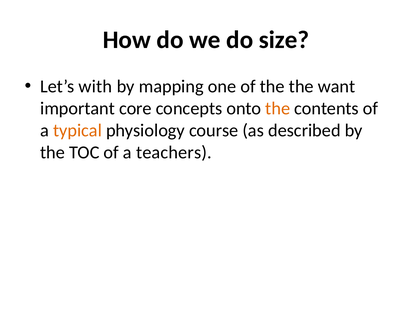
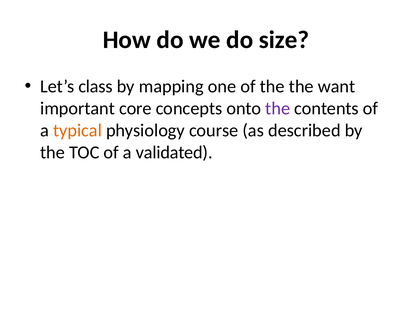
with: with -> class
the at (278, 108) colour: orange -> purple
teachers: teachers -> validated
